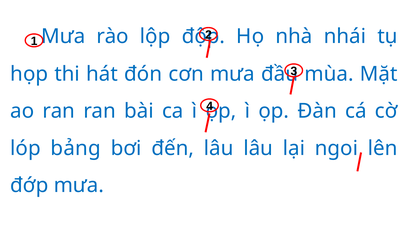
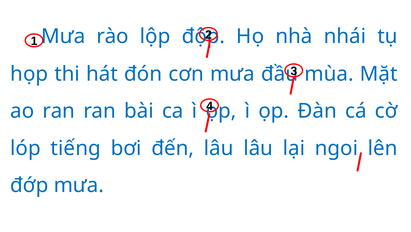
bảng: bảng -> tiếng
